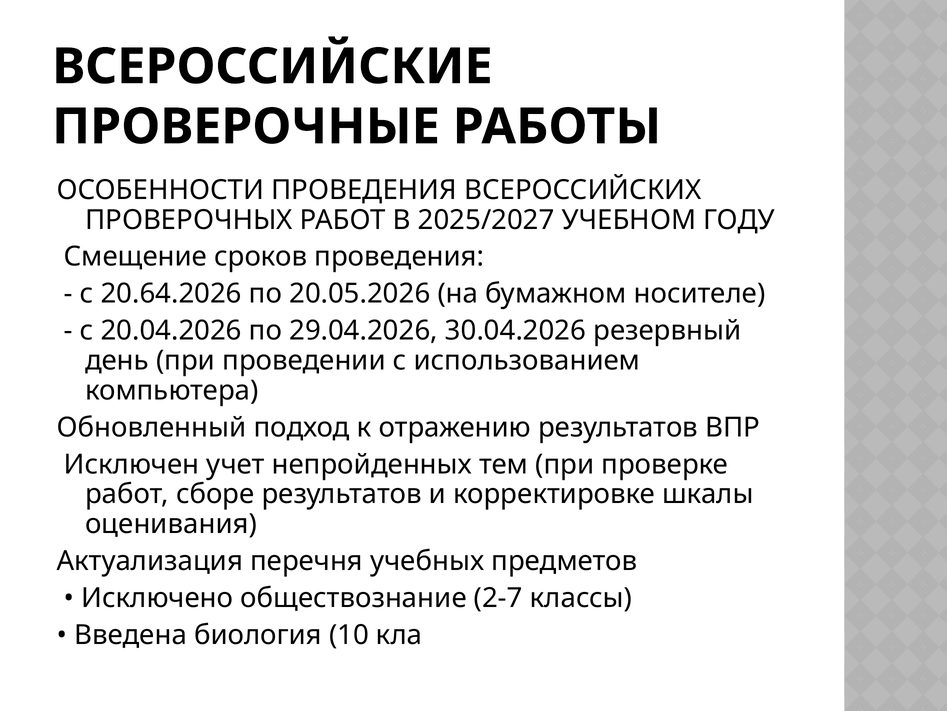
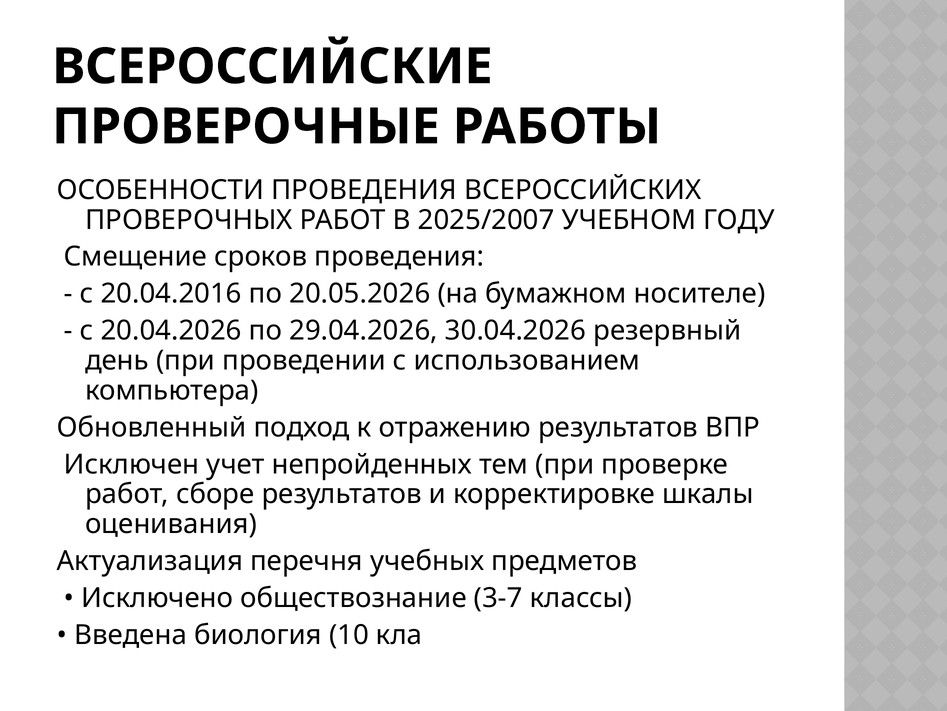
2025/2027: 2025/2027 -> 2025/2007
20.64.2026: 20.64.2026 -> 20.04.2016
2-7: 2-7 -> 3-7
